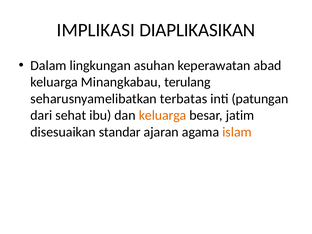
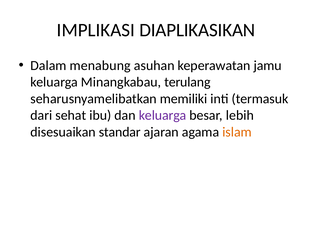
lingkungan: lingkungan -> menabung
abad: abad -> jamu
terbatas: terbatas -> memiliki
patungan: patungan -> termasuk
keluarga at (163, 115) colour: orange -> purple
jatim: jatim -> lebih
